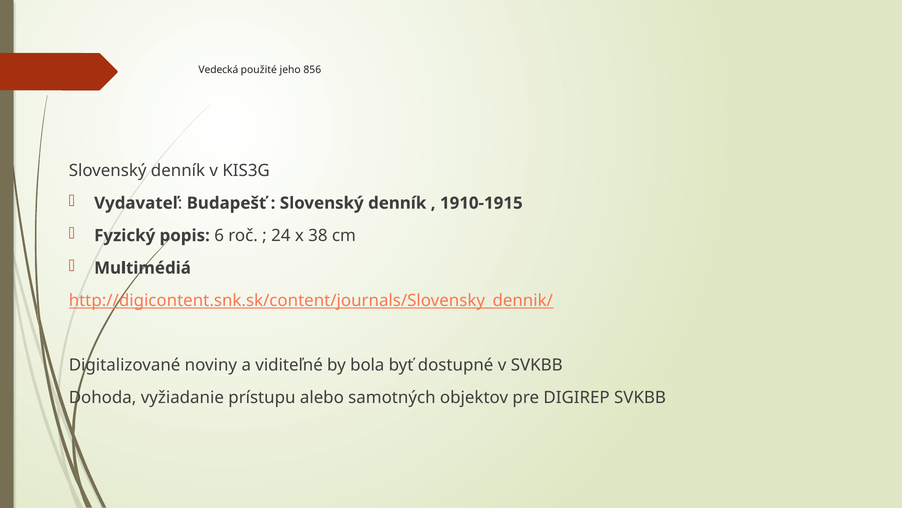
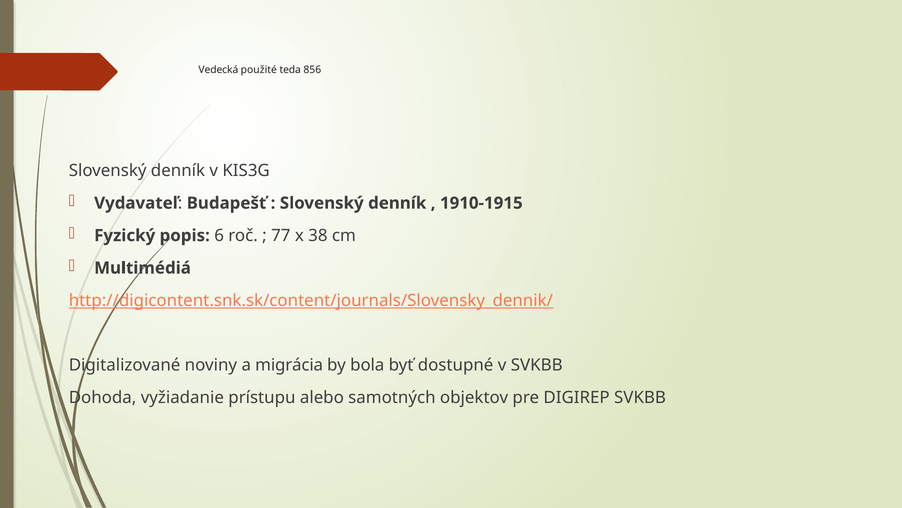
jeho: jeho -> teda
24: 24 -> 77
viditeľné: viditeľné -> migrácia
